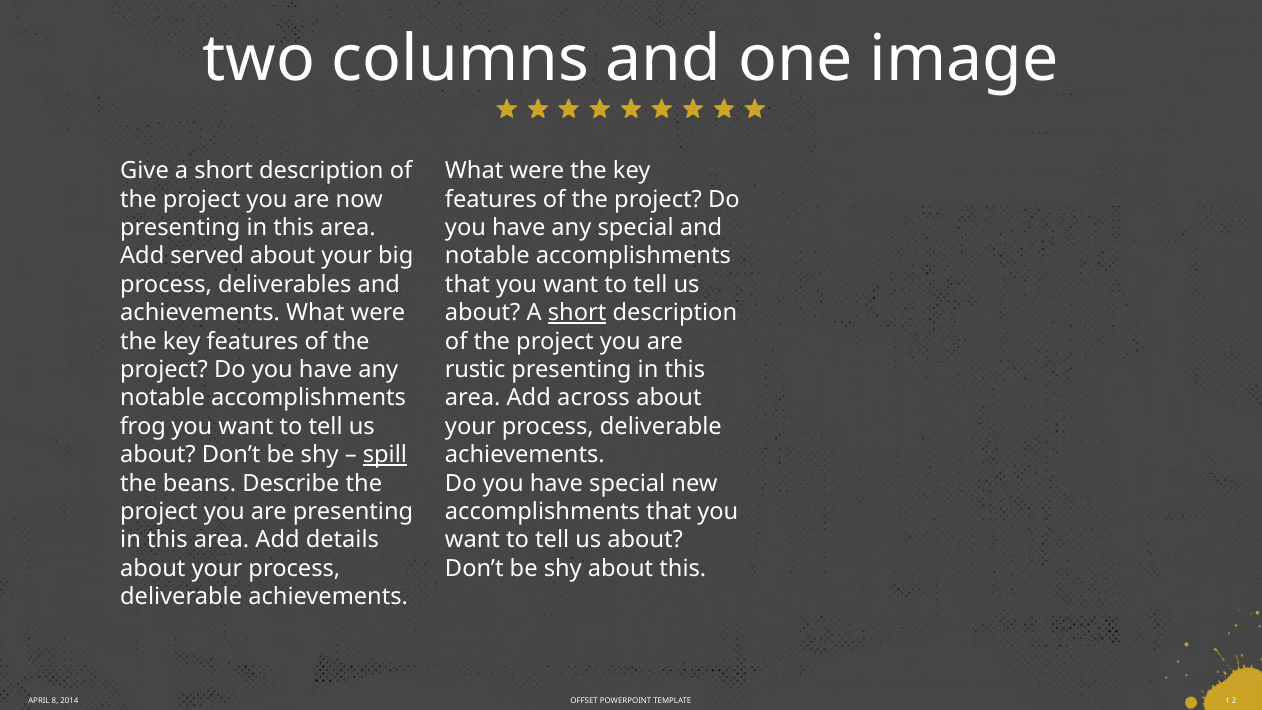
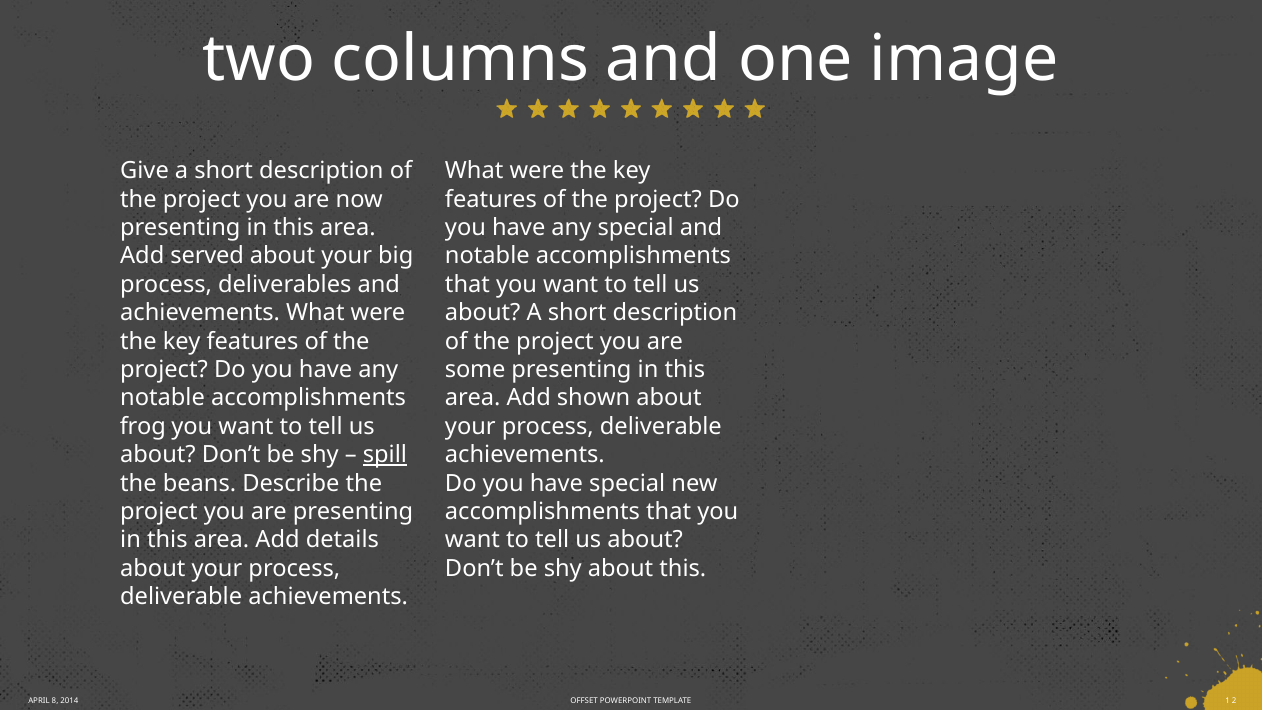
short at (577, 313) underline: present -> none
rustic: rustic -> some
across: across -> shown
